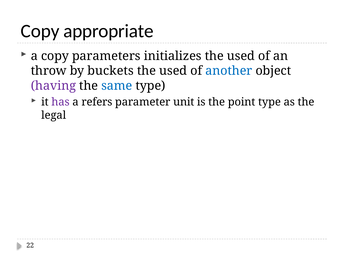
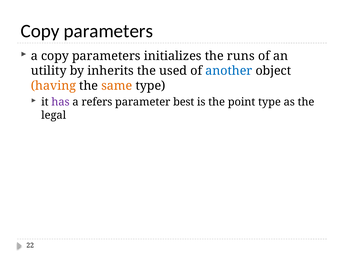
appropriate at (108, 31): appropriate -> parameters
initializes the used: used -> runs
throw: throw -> utility
buckets: buckets -> inherits
having colour: purple -> orange
same colour: blue -> orange
unit: unit -> best
